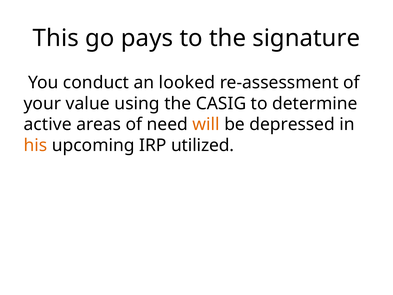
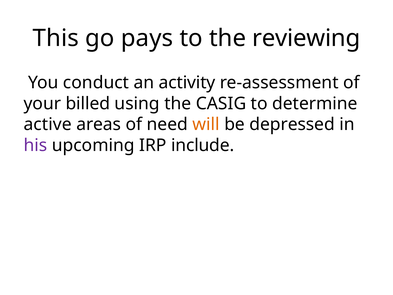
signature: signature -> reviewing
looked: looked -> activity
value: value -> billed
his colour: orange -> purple
utilized: utilized -> include
